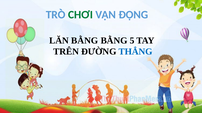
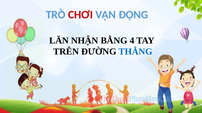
CHƠI colour: green -> red
LĂN BẰNG: BẰNG -> NHẬN
5: 5 -> 4
